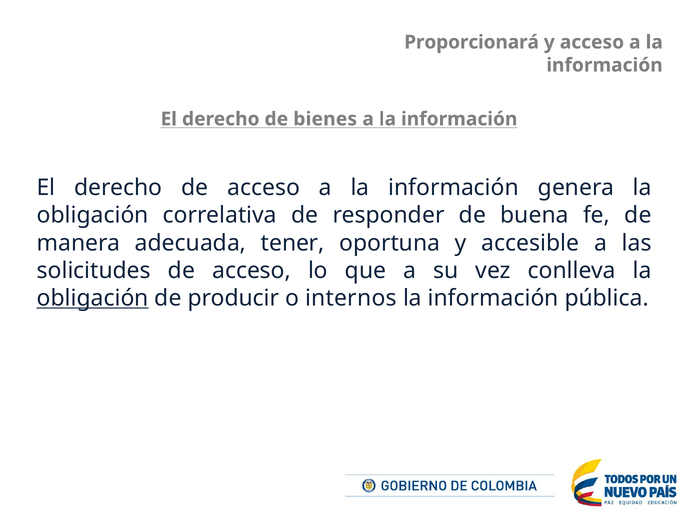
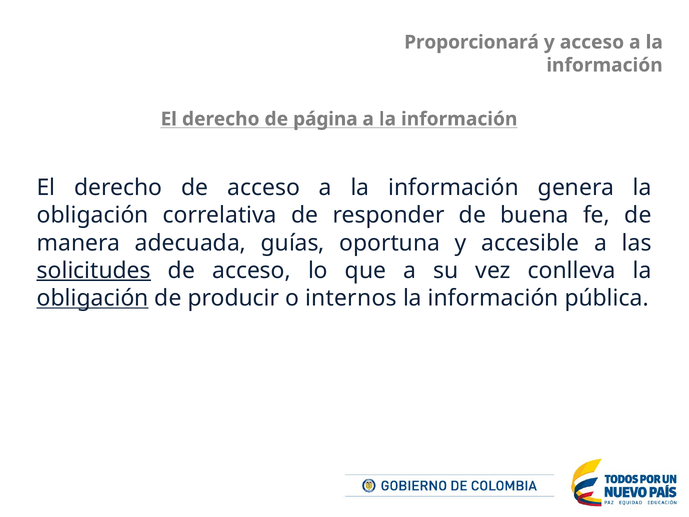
bienes: bienes -> página
tener: tener -> guías
solicitudes underline: none -> present
